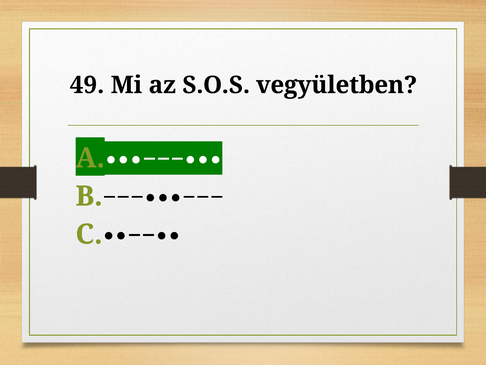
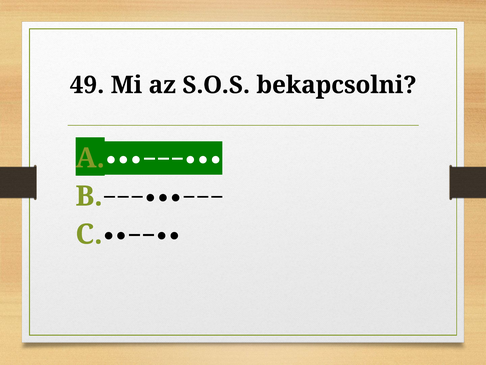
vegyületben: vegyületben -> bekapcsolni
